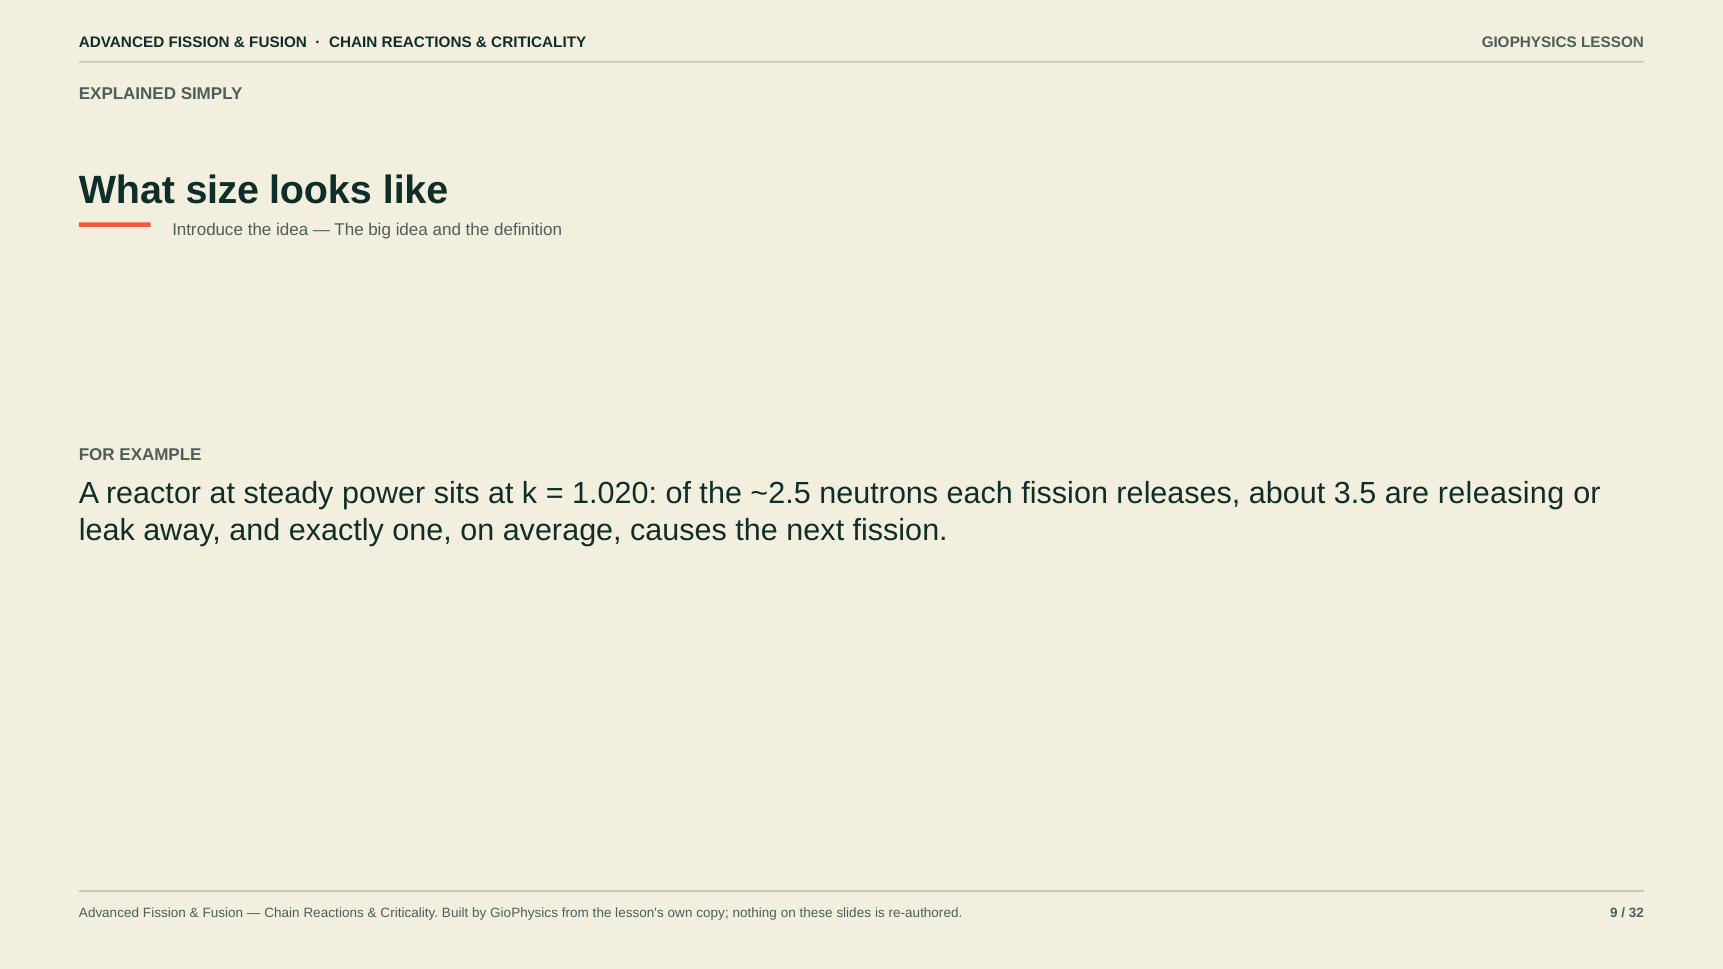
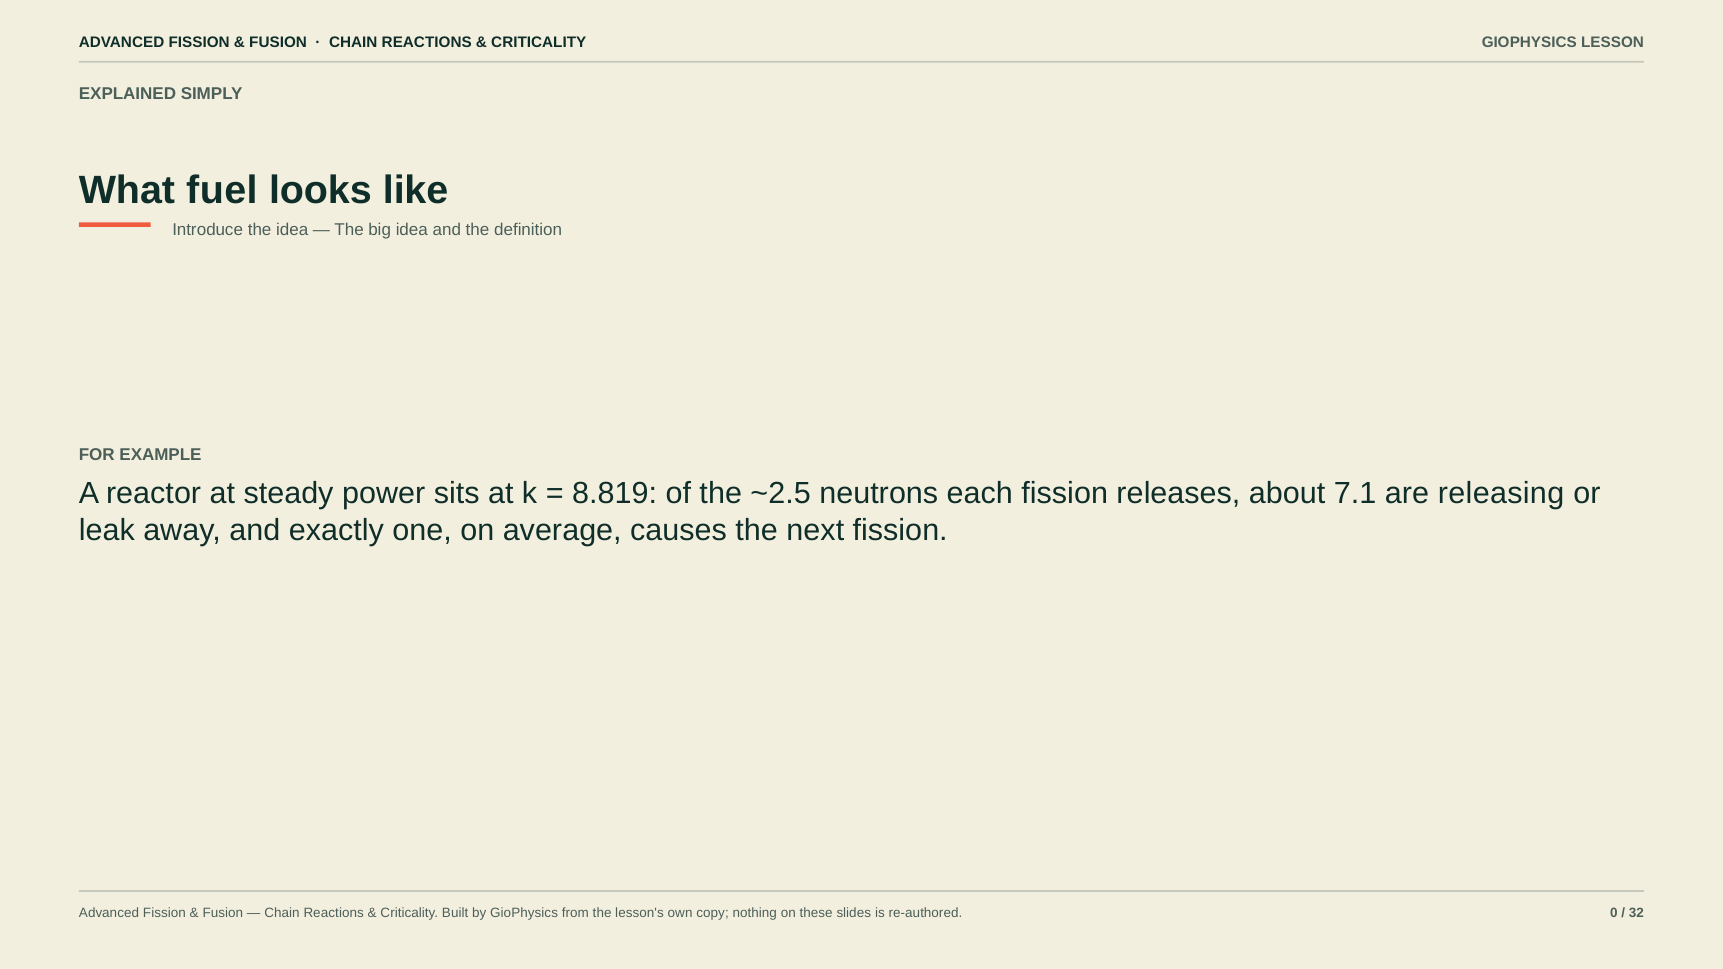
size: size -> fuel
1.020: 1.020 -> 8.819
3.5: 3.5 -> 7.1
9: 9 -> 0
